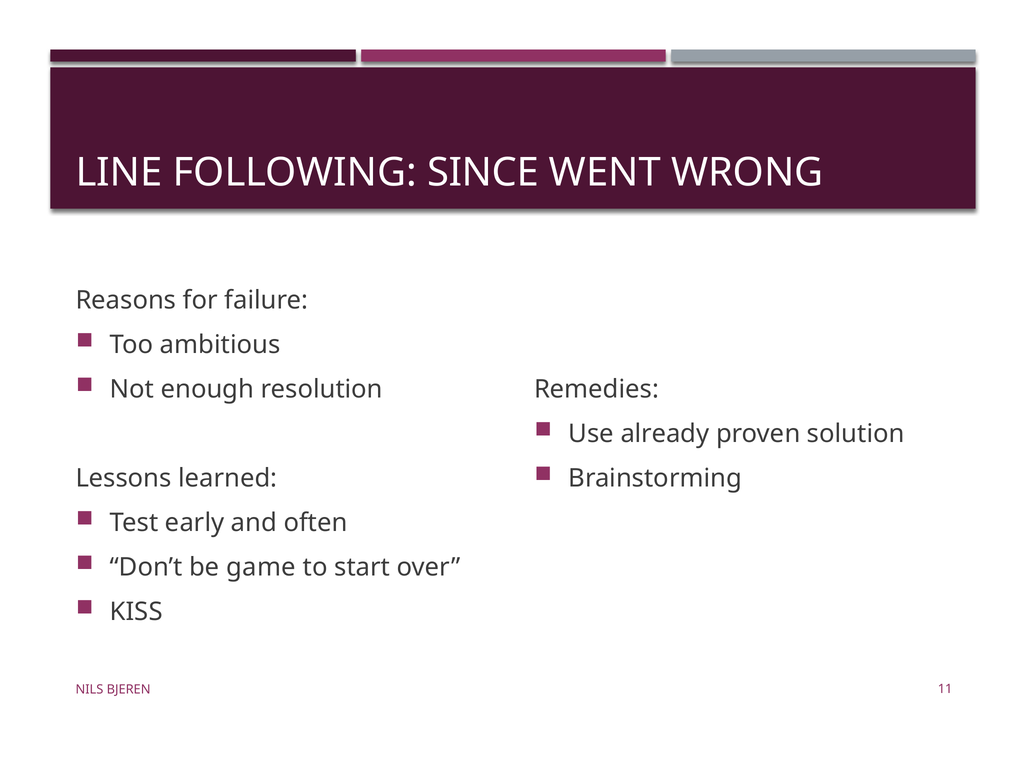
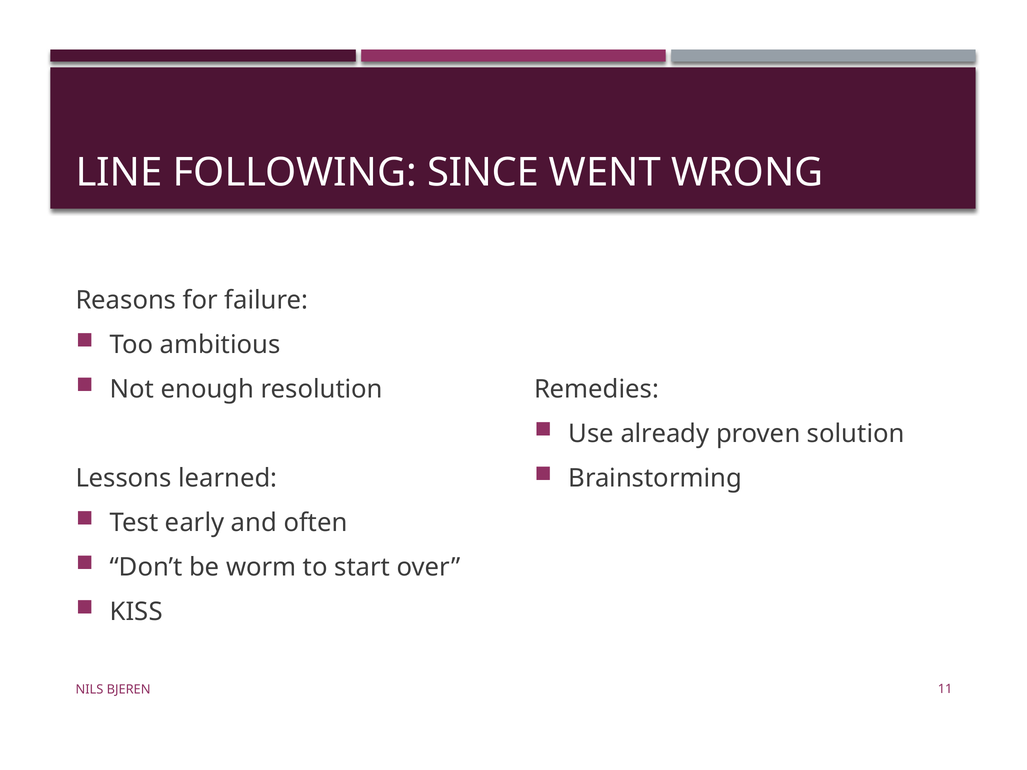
game: game -> worm
